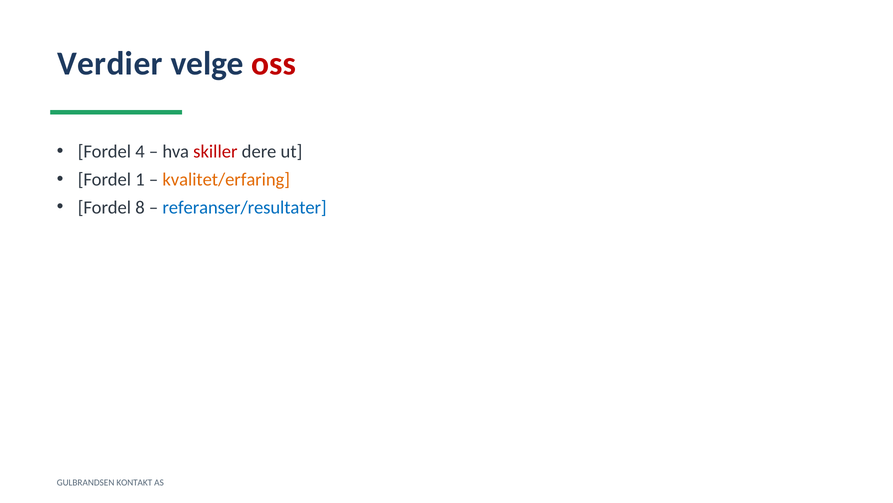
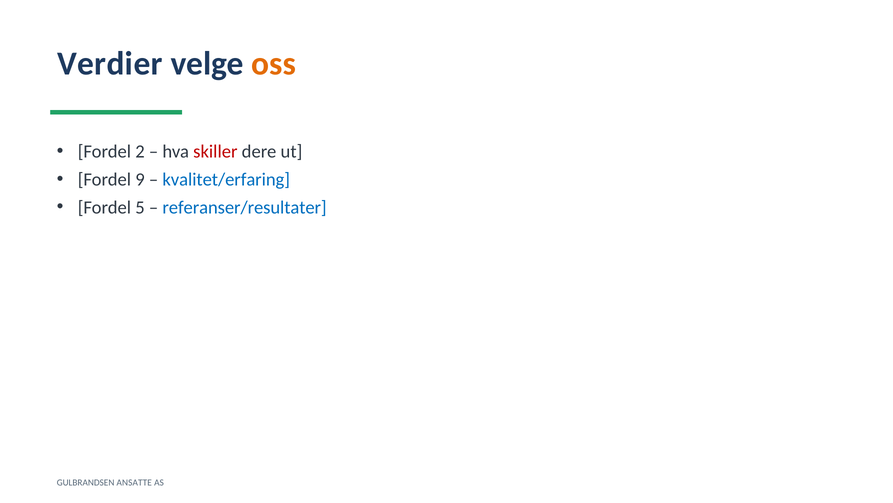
oss colour: red -> orange
4: 4 -> 2
1: 1 -> 9
kvalitet/erfaring colour: orange -> blue
8: 8 -> 5
KONTAKT: KONTAKT -> ANSATTE
